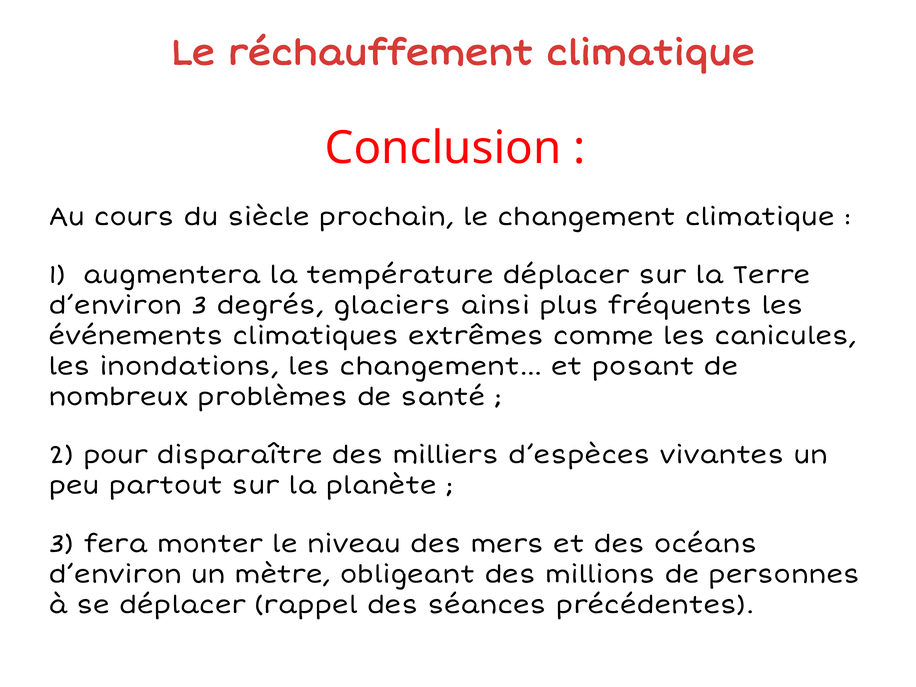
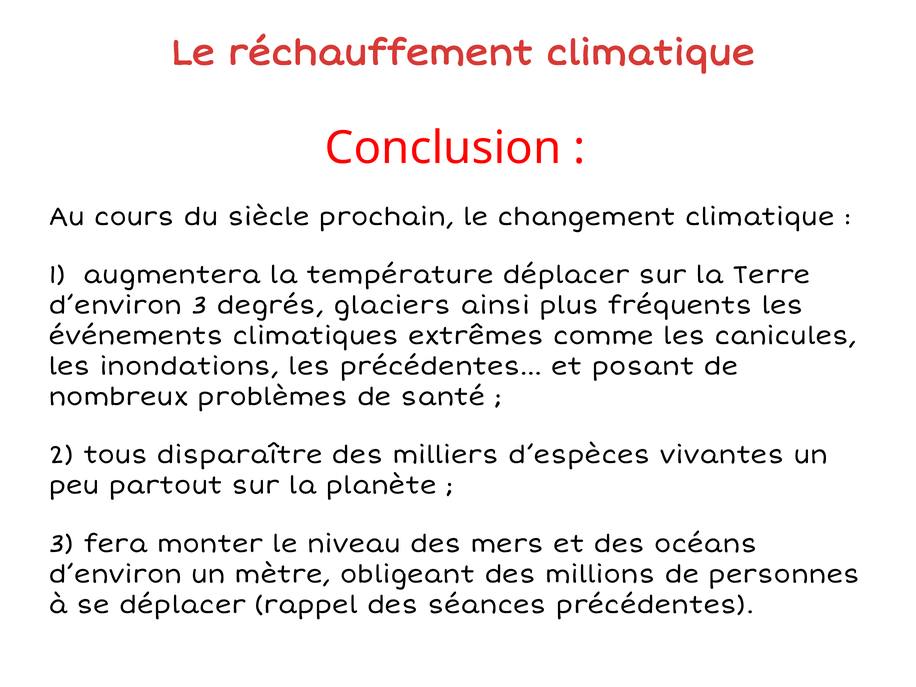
changement…: changement… -> précédentes…
pour: pour -> tous
